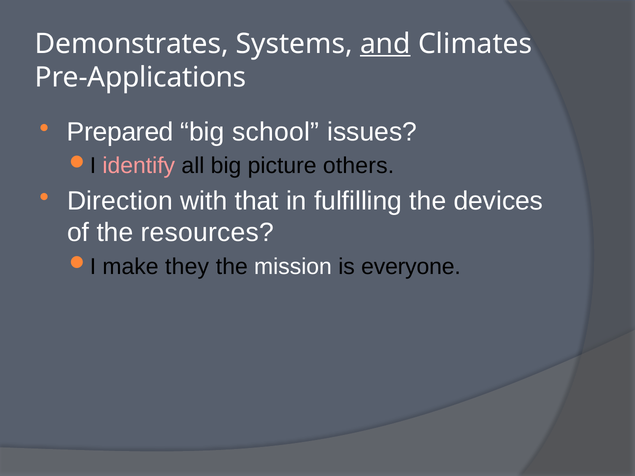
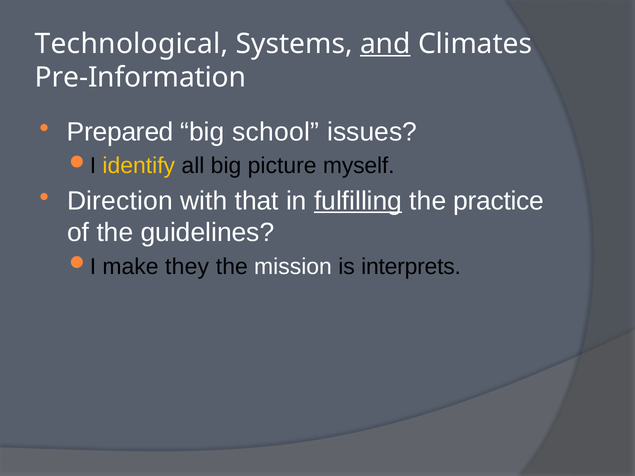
Demonstrates: Demonstrates -> Technological
Pre-Applications: Pre-Applications -> Pre-Information
identify colour: pink -> yellow
others: others -> myself
fulfilling underline: none -> present
devices: devices -> practice
resources: resources -> guidelines
everyone: everyone -> interprets
